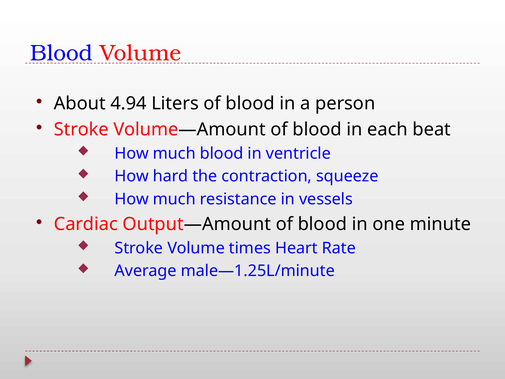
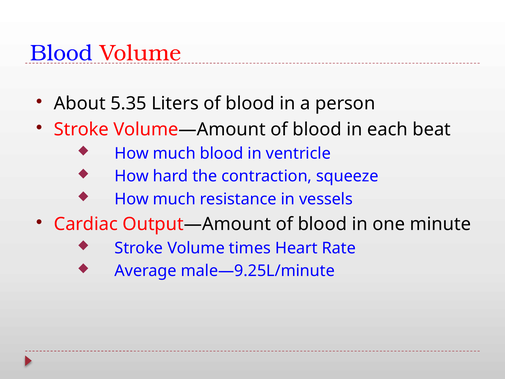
4.94: 4.94 -> 5.35
male—1.25L/minute: male—1.25L/minute -> male—9.25L/minute
